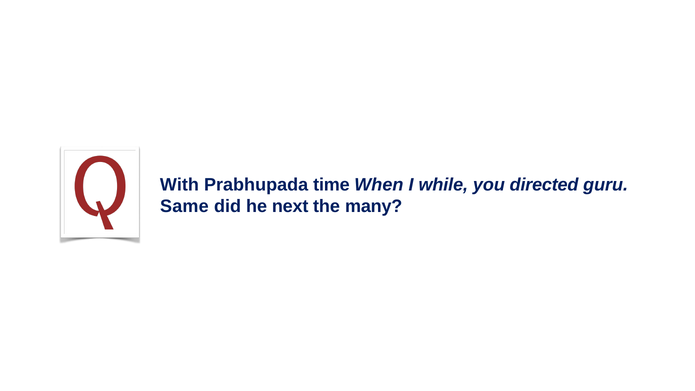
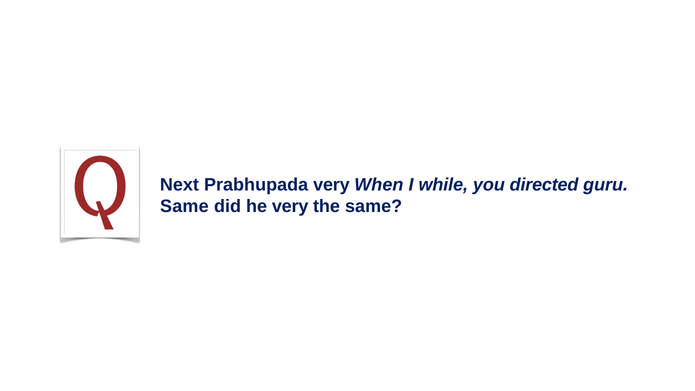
With: With -> Next
Prabhupada time: time -> very
he next: next -> very
the many: many -> same
